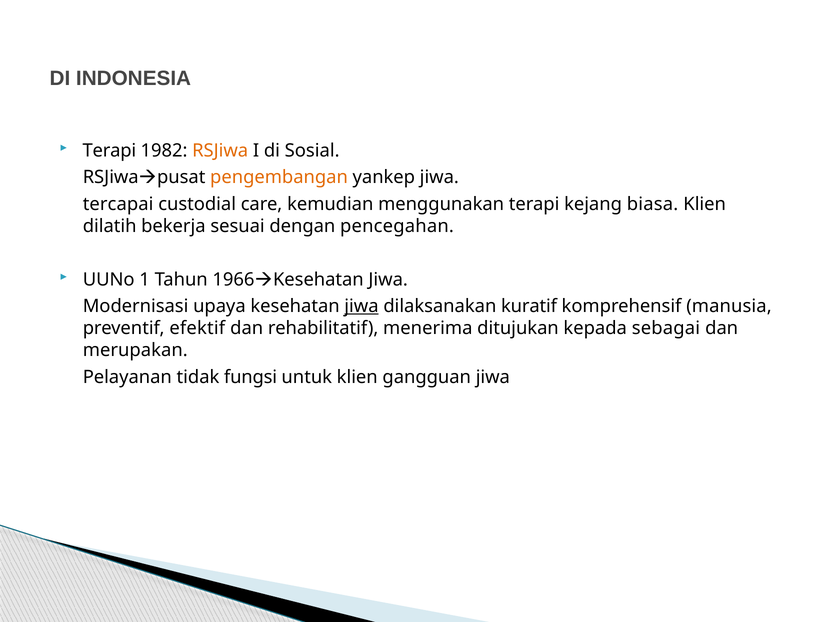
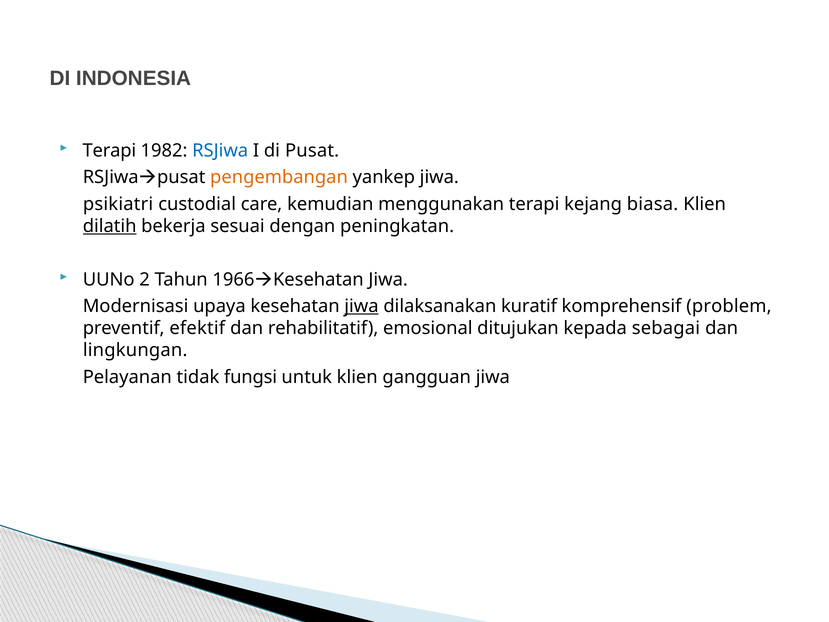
RSJiwa colour: orange -> blue
Sosial: Sosial -> Pusat
tercapai: tercapai -> psikiatri
dilatih underline: none -> present
pencegahan: pencegahan -> peningkatan
1: 1 -> 2
manusia: manusia -> problem
menerima: menerima -> emosional
merupakan: merupakan -> lingkungan
